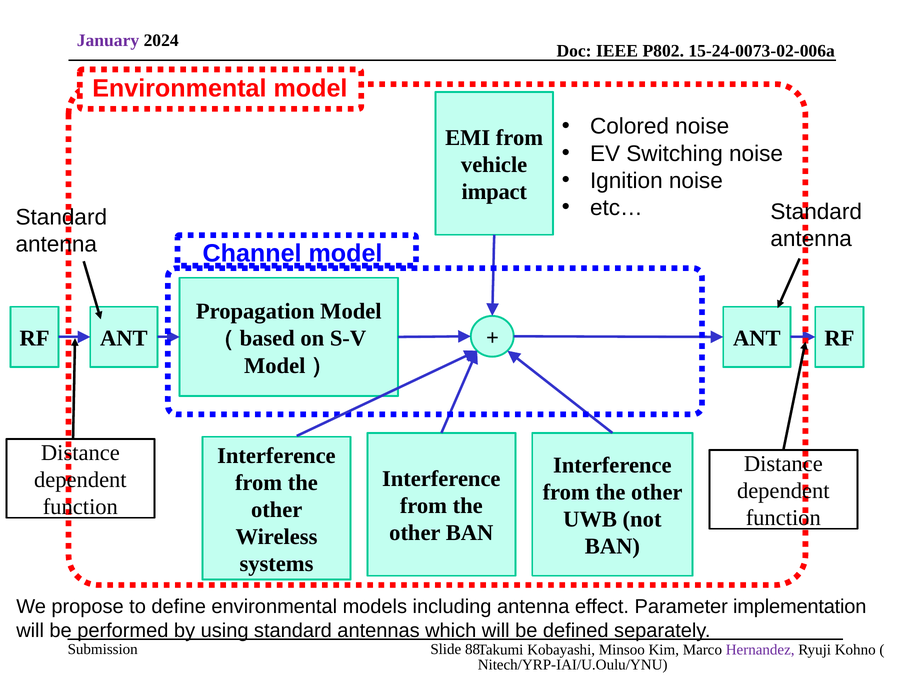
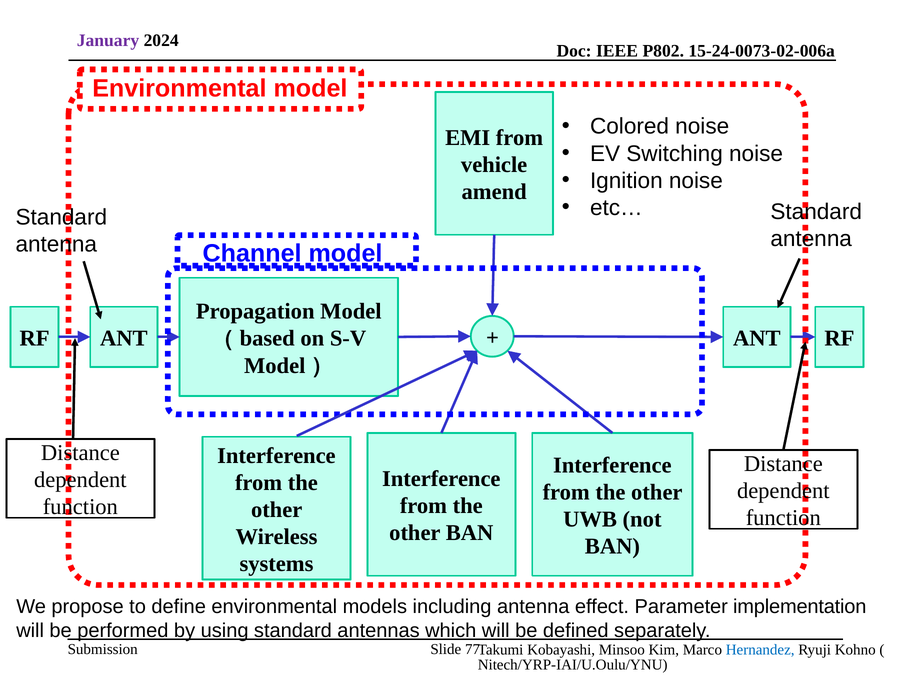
impact: impact -> amend
Hernandez colour: purple -> blue
88: 88 -> 77
